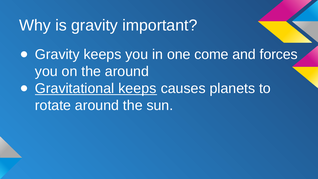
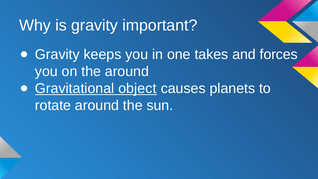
come: come -> takes
Gravitational keeps: keeps -> object
